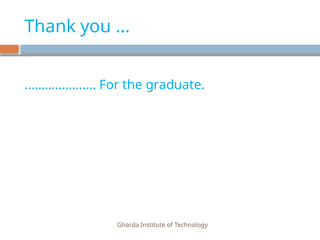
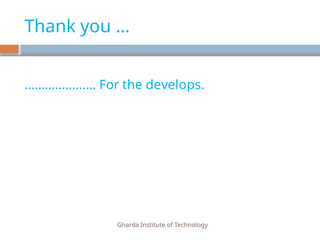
graduate: graduate -> develops
